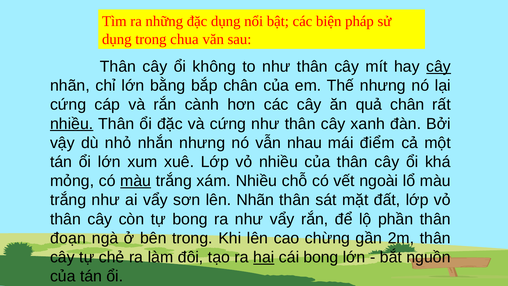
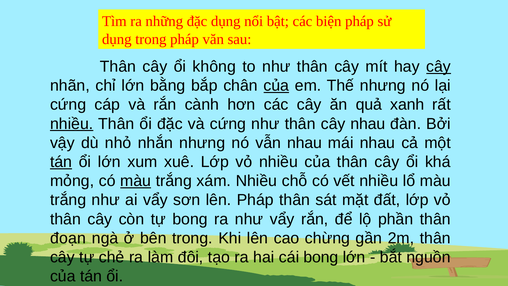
trong chua: chua -> pháp
của at (276, 86) underline: none -> present
quả chân: chân -> xanh
cây xanh: xanh -> nhau
mái điểm: điểm -> nhau
tán at (61, 162) underline: none -> present
vết ngoài: ngoài -> nhiều
lên Nhãn: Nhãn -> Pháp
hai underline: present -> none
